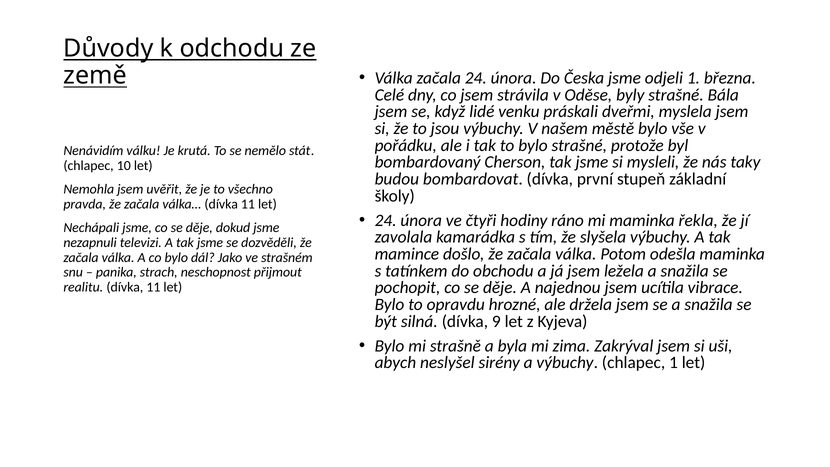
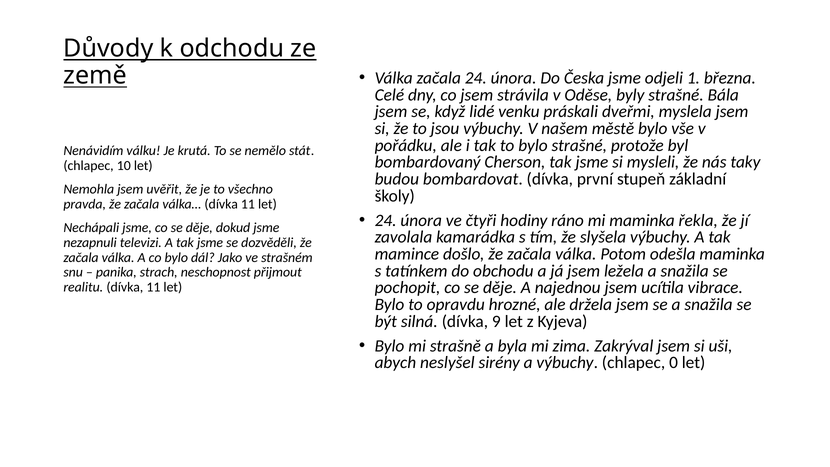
chlapec 1: 1 -> 0
